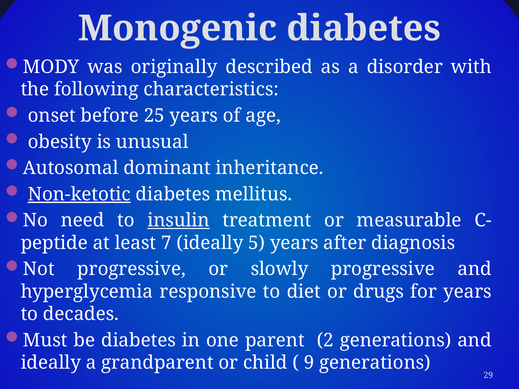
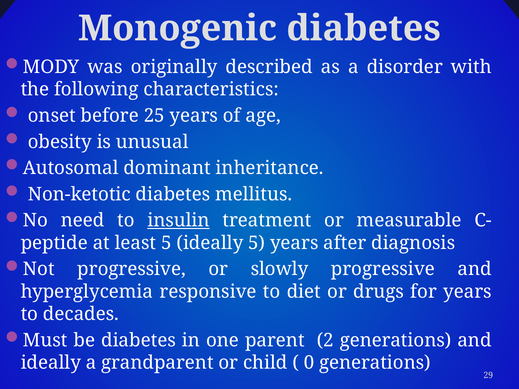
Non-ketotic underline: present -> none
least 7: 7 -> 5
9: 9 -> 0
